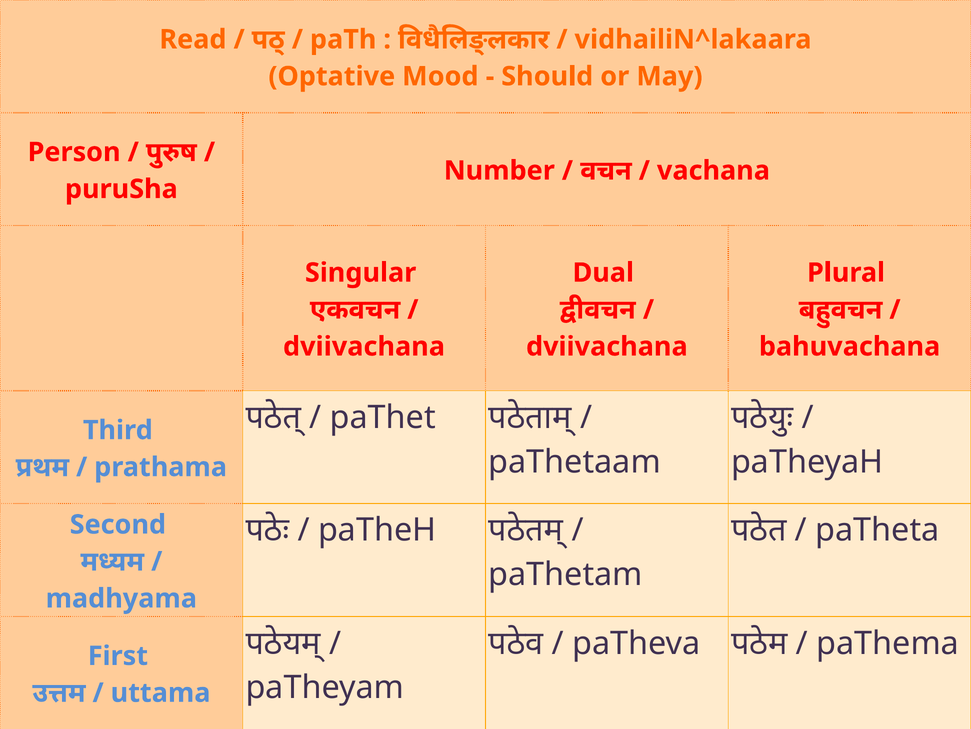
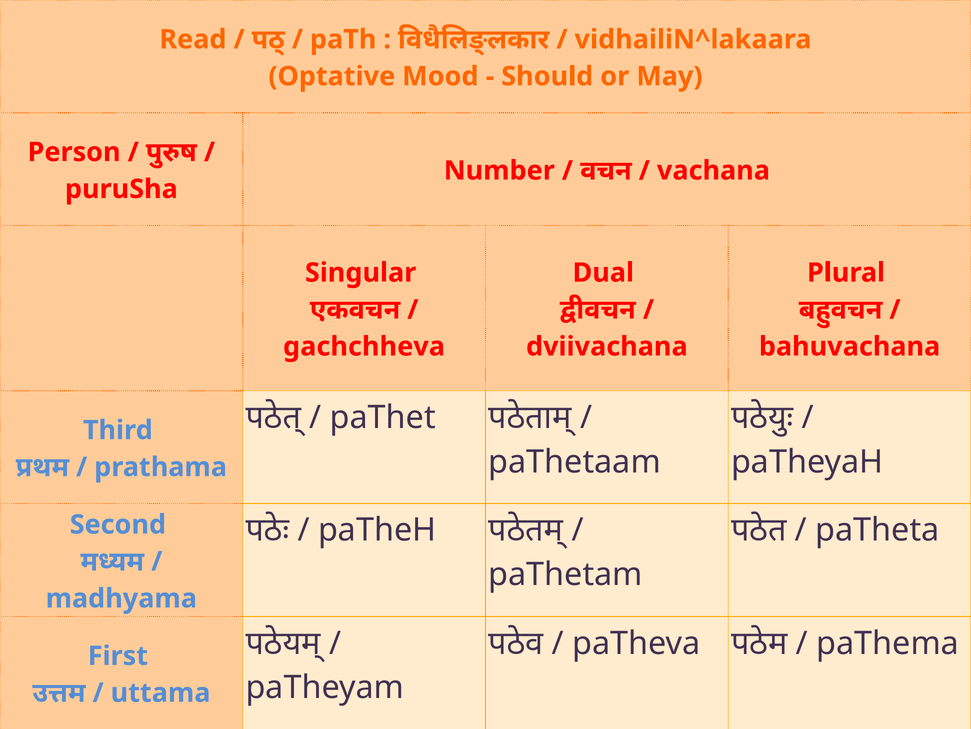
dviivachana at (364, 346): dviivachana -> gachchheva
